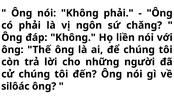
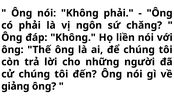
silôác: silôác -> giảng
